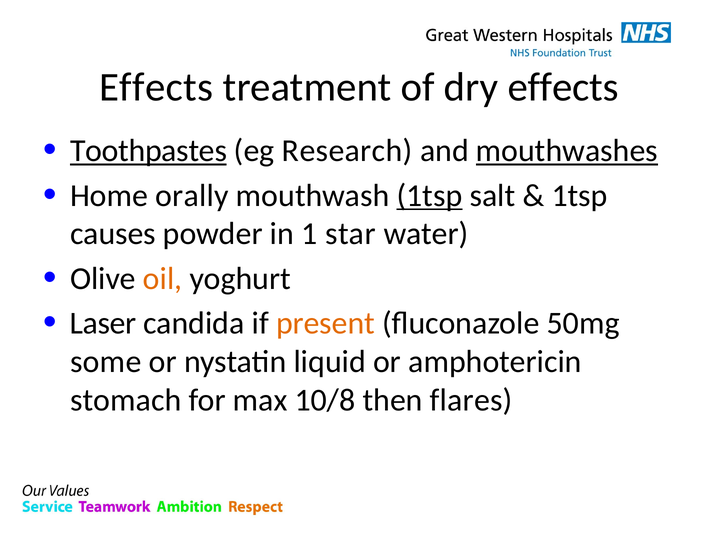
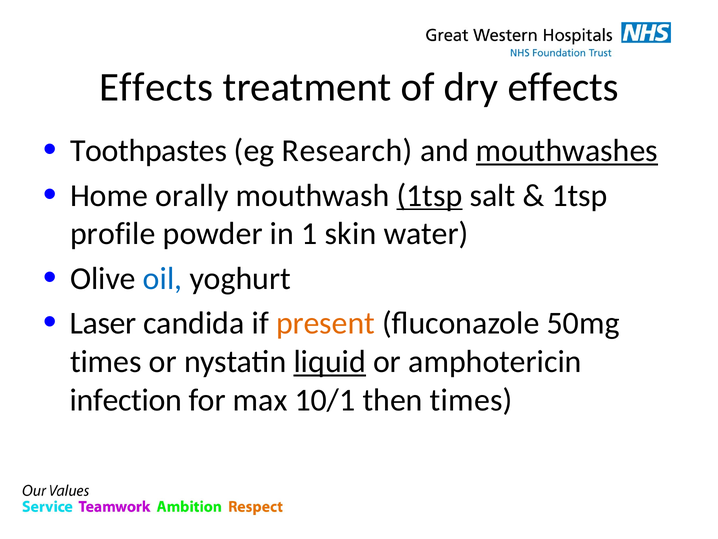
Toothpastes underline: present -> none
causes: causes -> profile
star: star -> skin
oil colour: orange -> blue
some at (106, 361): some -> times
liquid underline: none -> present
stomach: stomach -> infection
10/8: 10/8 -> 10/1
then flares: flares -> times
